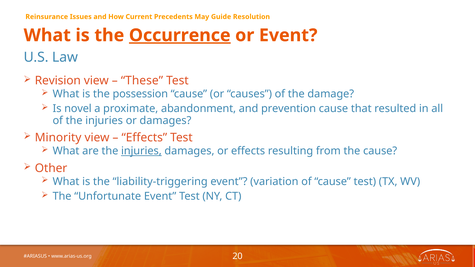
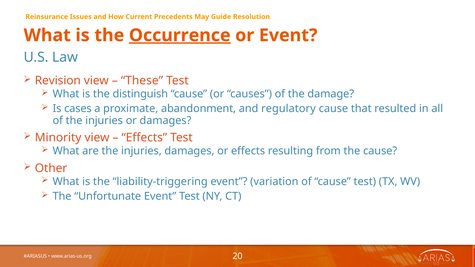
possession: possession -> distinguish
novel: novel -> cases
prevention: prevention -> regulatory
injuries at (141, 151) underline: present -> none
